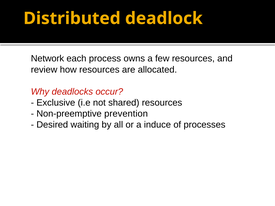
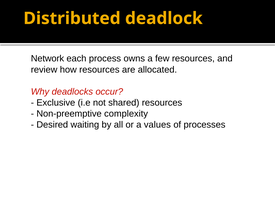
prevention: prevention -> complexity
induce: induce -> values
